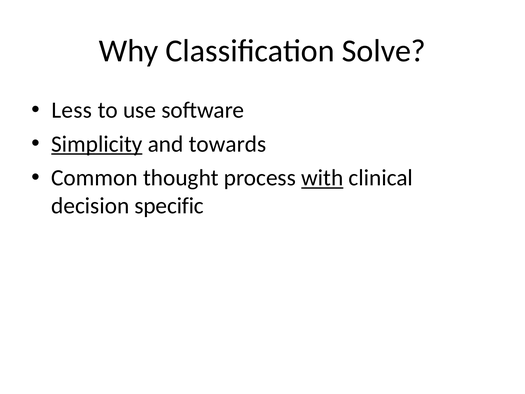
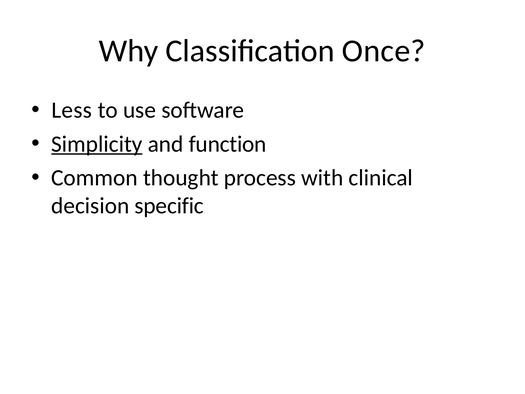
Solve: Solve -> Once
towards: towards -> function
with underline: present -> none
